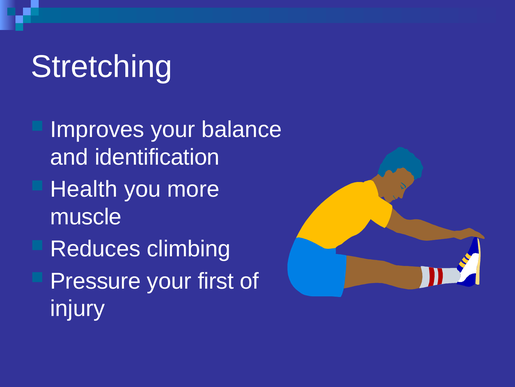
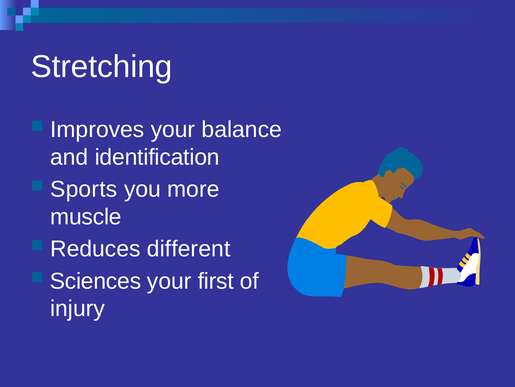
Health: Health -> Sports
climbing: climbing -> different
Pressure: Pressure -> Sciences
